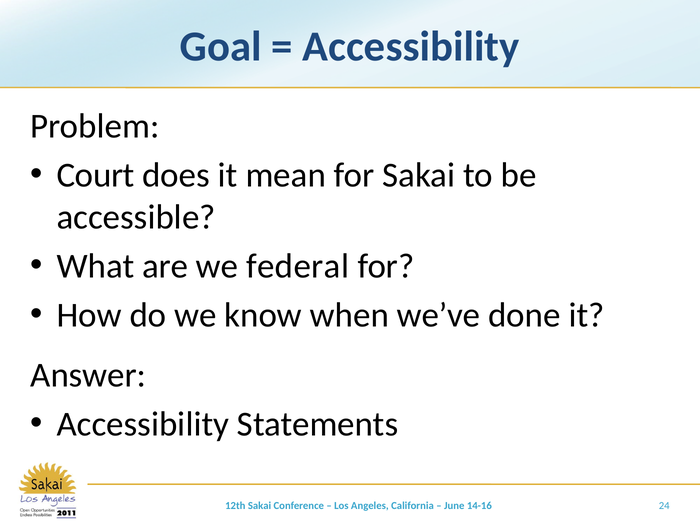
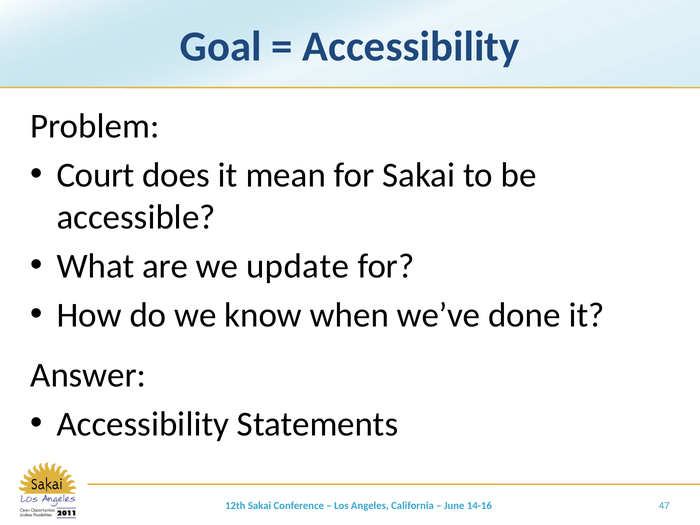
federal: federal -> update
24: 24 -> 47
